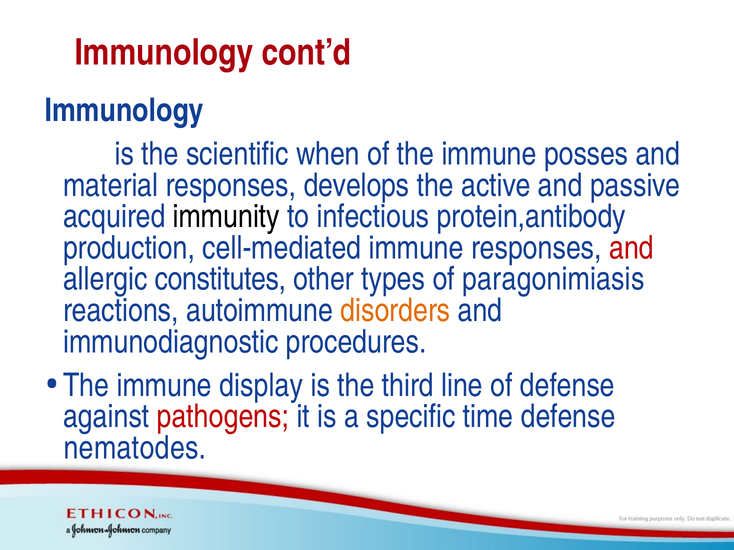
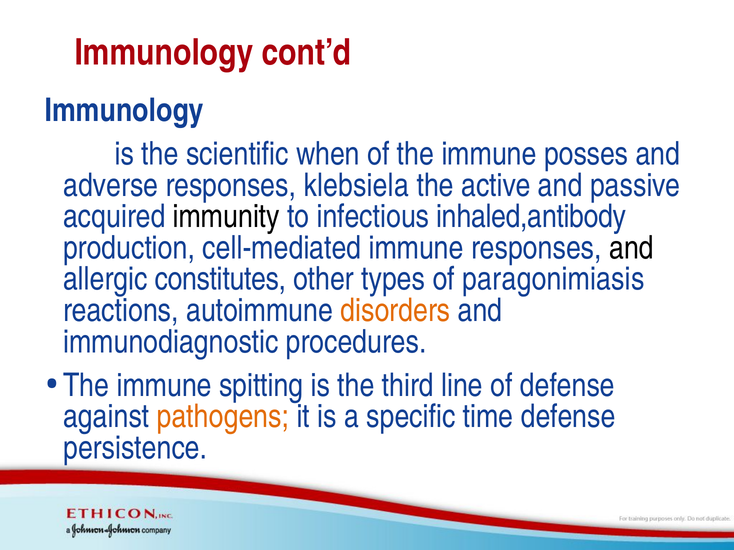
material: material -> adverse
develops: develops -> klebsiela
protein,antibody: protein,antibody -> inhaled,antibody
and at (632, 248) colour: red -> black
display: display -> spitting
pathogens colour: red -> orange
nematodes: nematodes -> persistence
